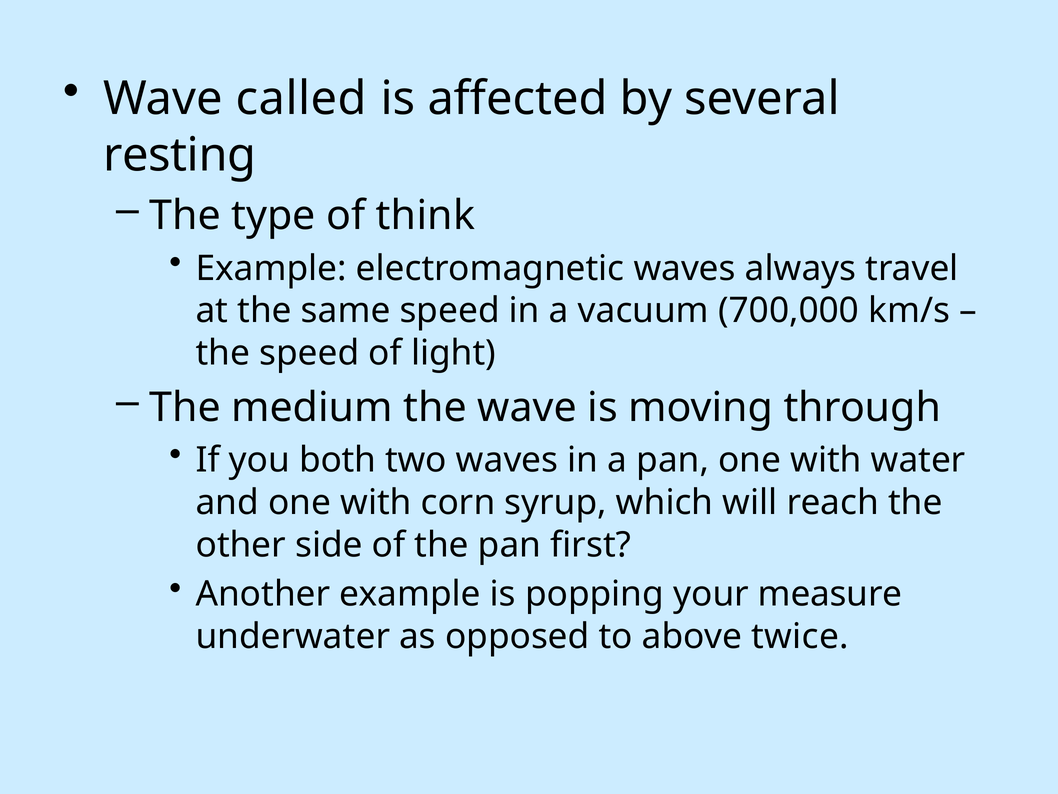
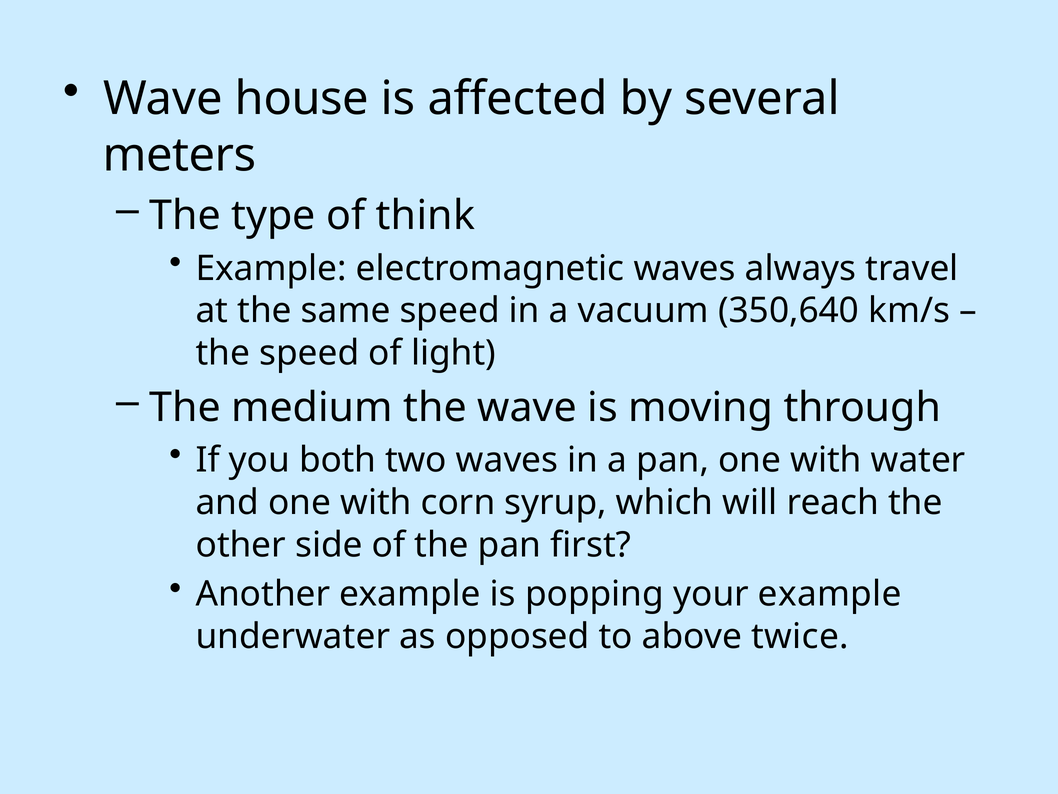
called: called -> house
resting: resting -> meters
700,000: 700,000 -> 350,640
your measure: measure -> example
